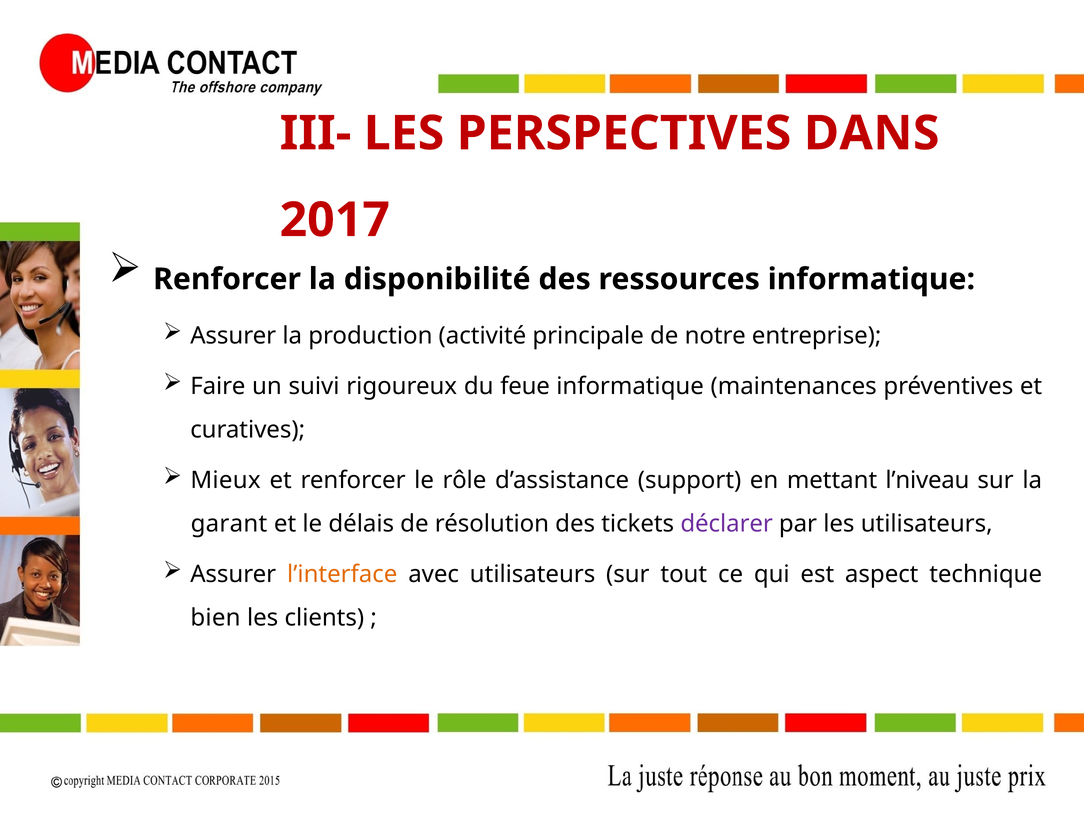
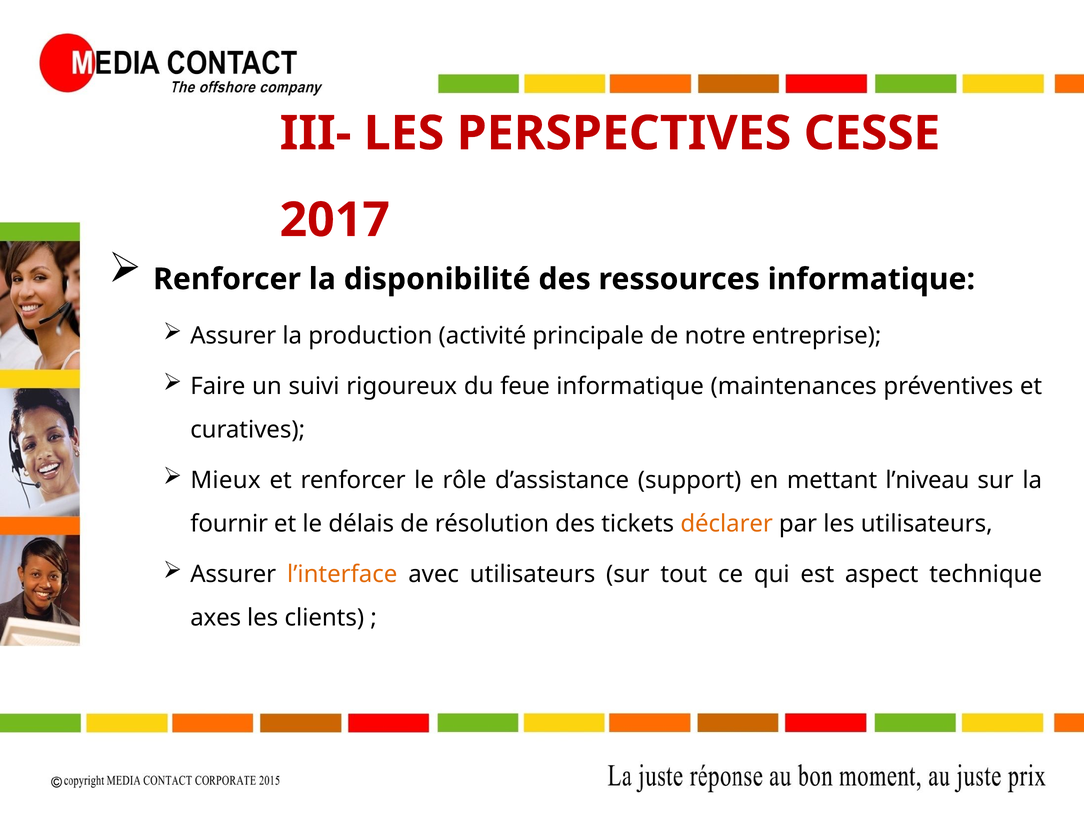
DANS: DANS -> CESSE
garant: garant -> fournir
déclarer colour: purple -> orange
bien: bien -> axes
